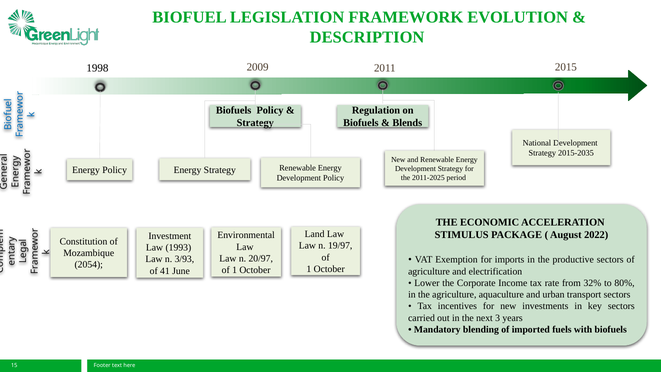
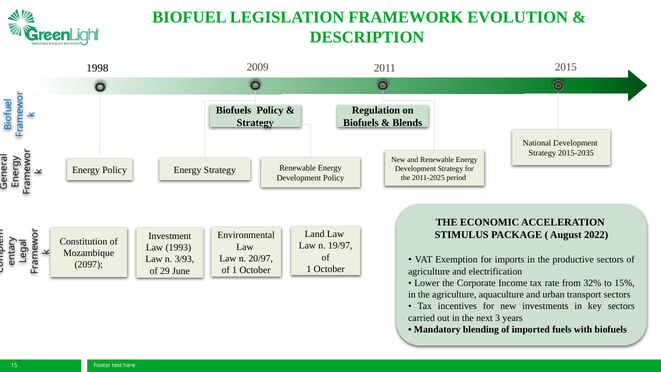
2054: 2054 -> 2097
41: 41 -> 29
80%: 80% -> 15%
